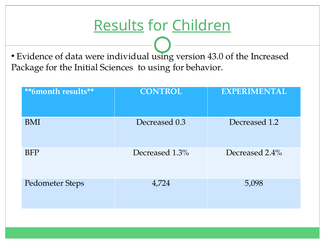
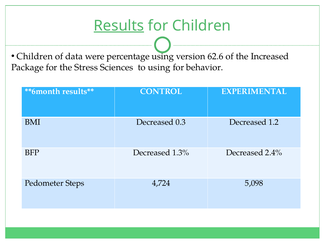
Children at (201, 26) underline: present -> none
Evidence at (35, 56): Evidence -> Children
individual: individual -> percentage
43.0: 43.0 -> 62.6
Initial: Initial -> Stress
